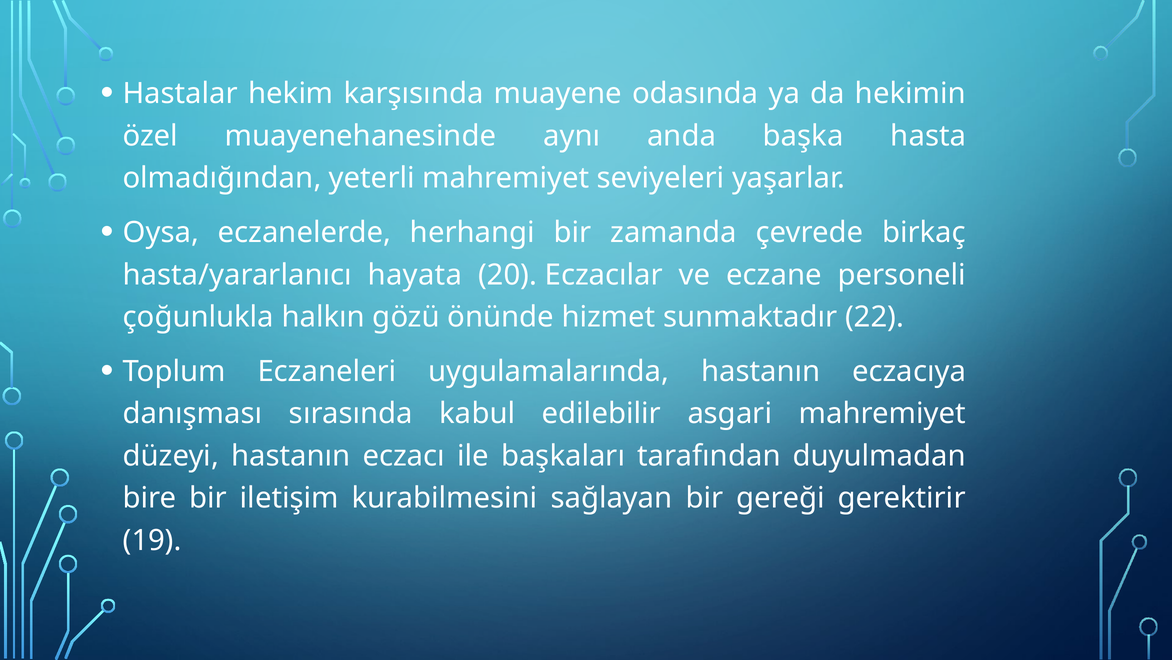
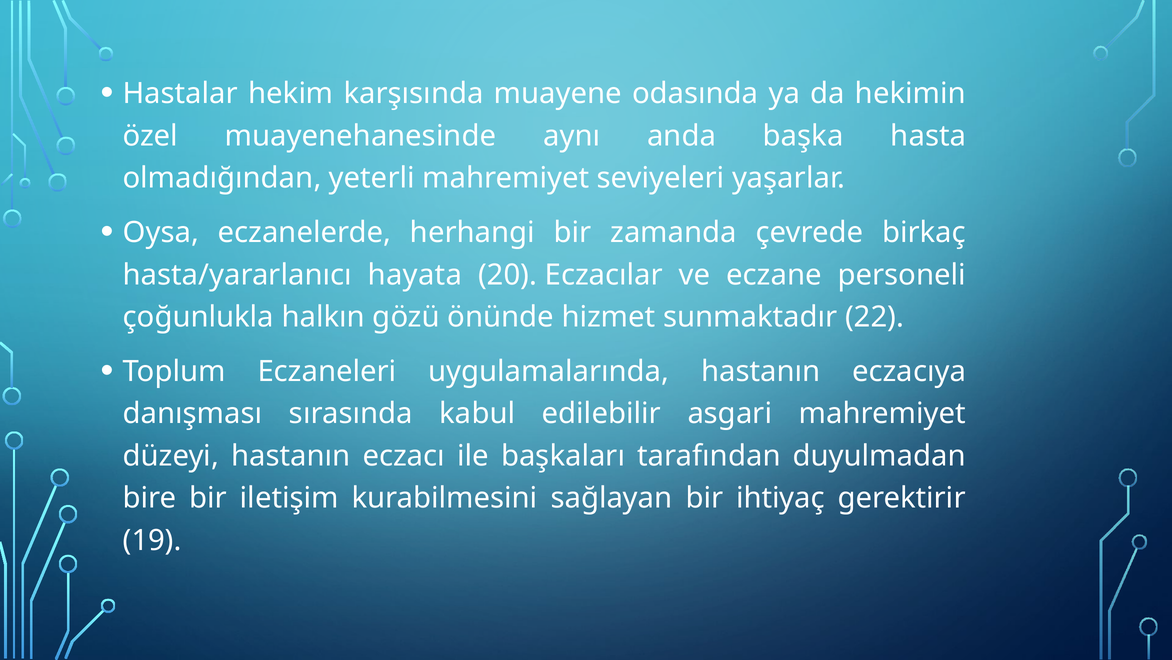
gereği: gereği -> ihtiyaç
